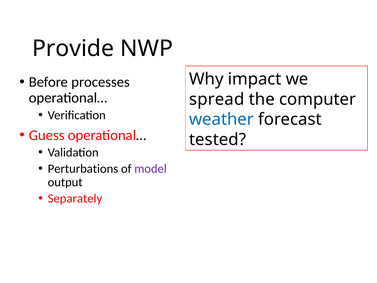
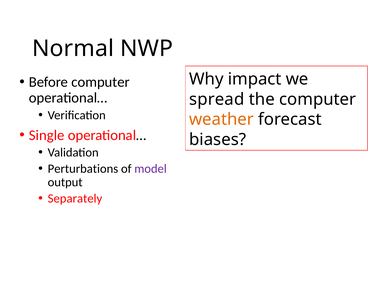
Provide: Provide -> Normal
Before processes: processes -> computer
weather colour: blue -> orange
Guess: Guess -> Single
tested: tested -> biases
